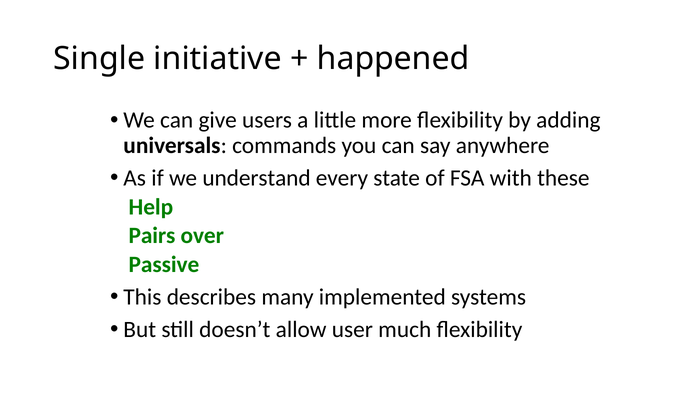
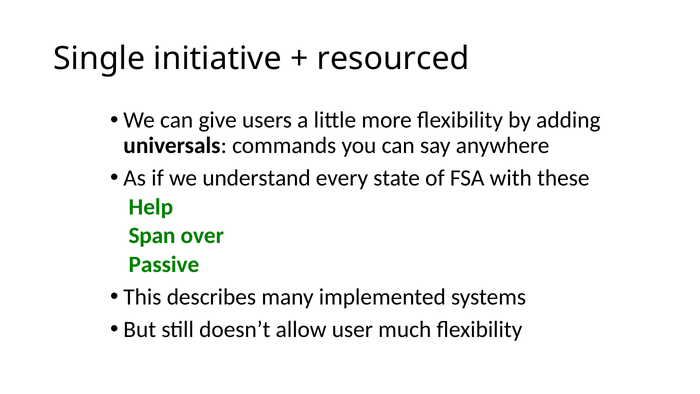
happened: happened -> resourced
Pairs: Pairs -> Span
